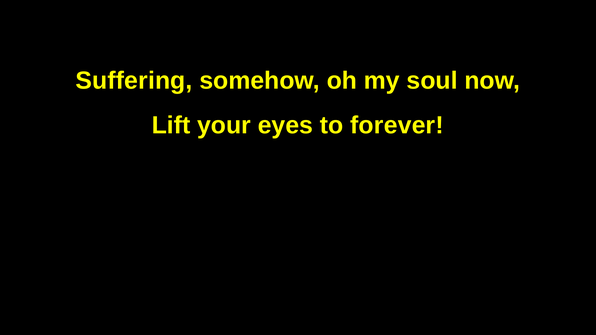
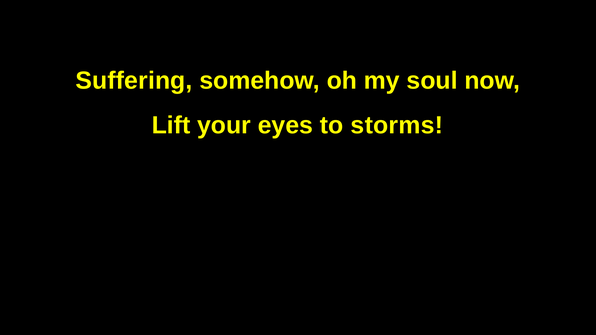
forever: forever -> storms
